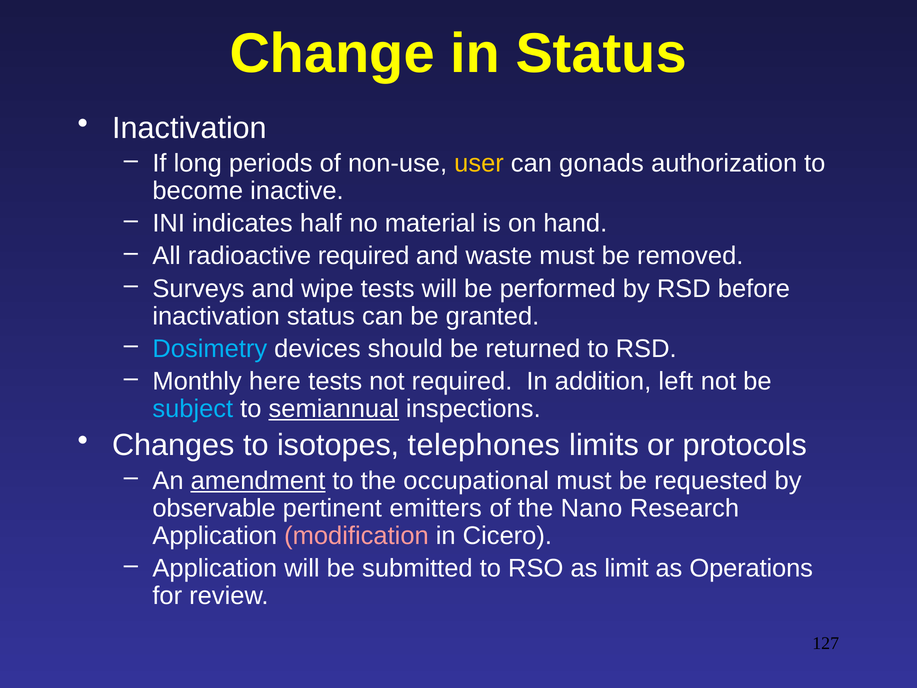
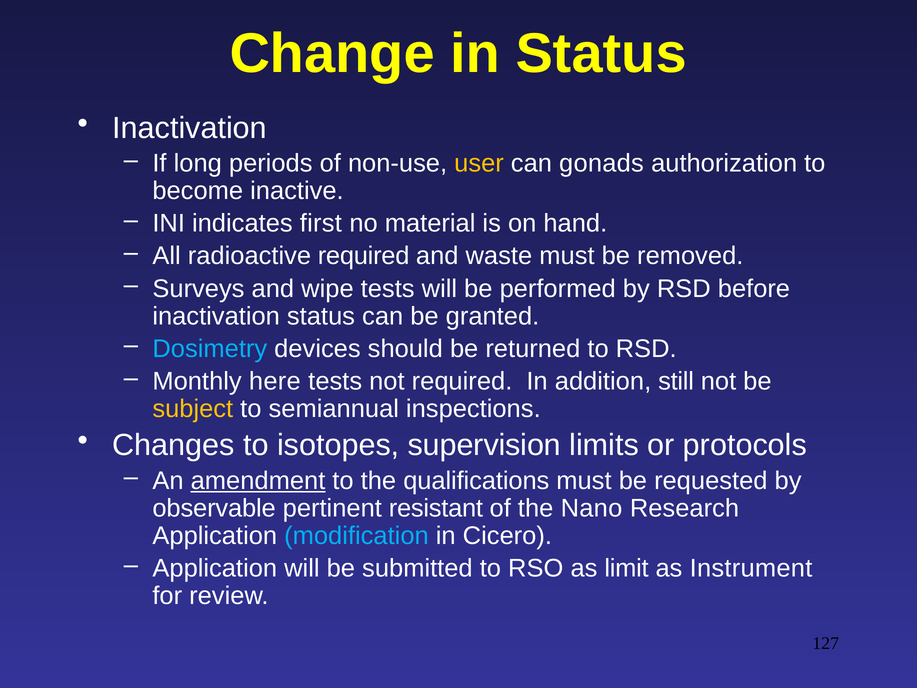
half: half -> first
left: left -> still
subject colour: light blue -> yellow
semiannual underline: present -> none
telephones: telephones -> supervision
occupational: occupational -> qualifications
emitters: emitters -> resistant
modification colour: pink -> light blue
Operations: Operations -> Instrument
